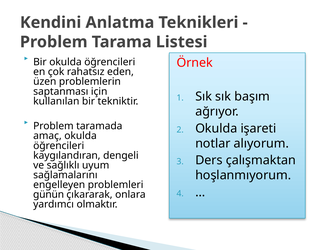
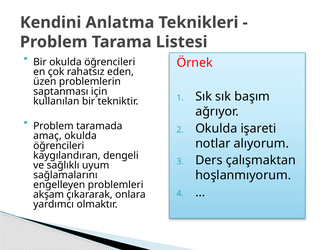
günün: günün -> akşam
